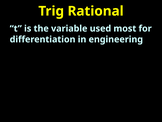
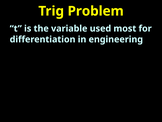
Rational: Rational -> Problem
